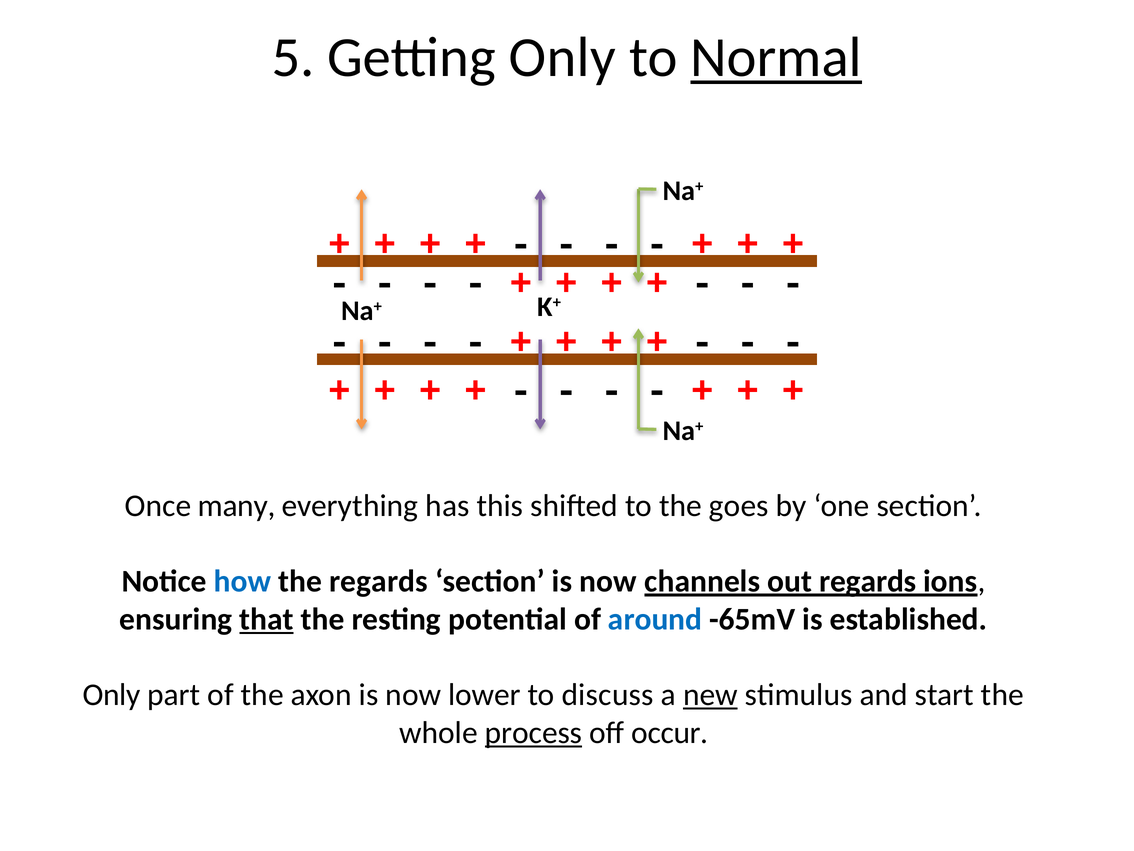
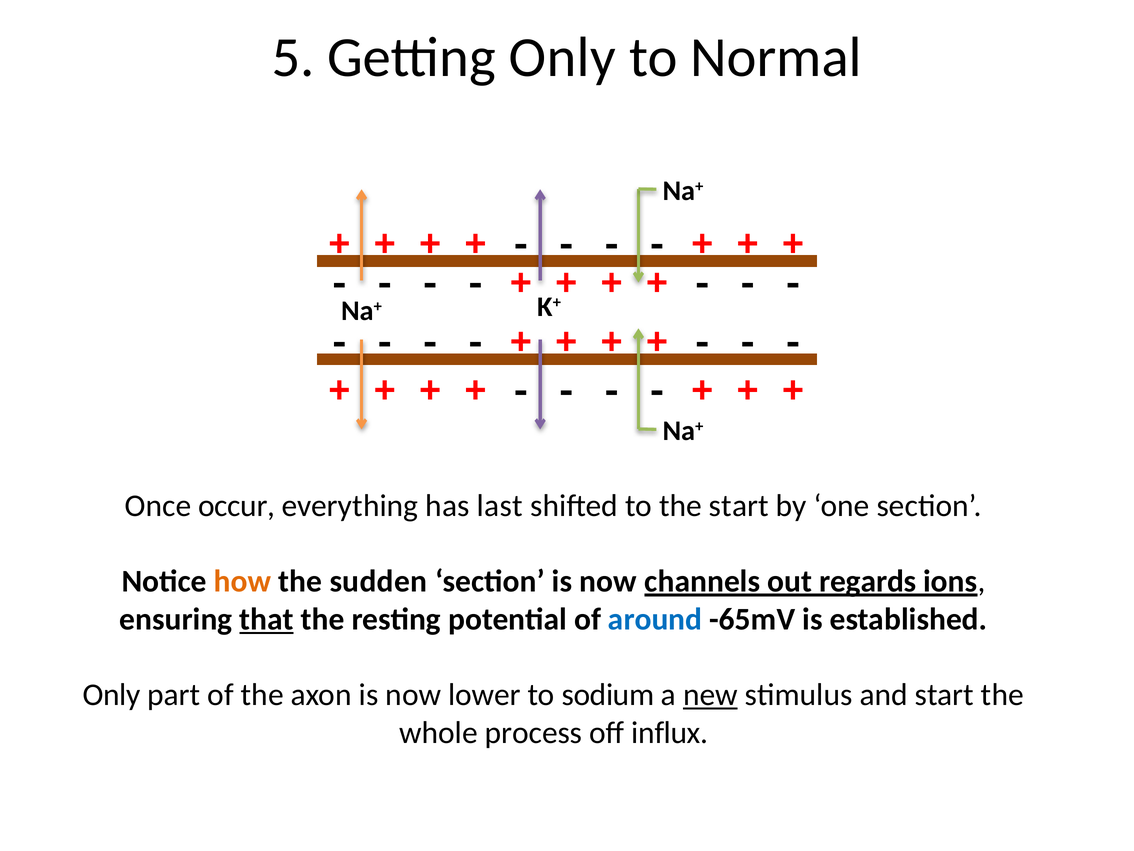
Normal underline: present -> none
many: many -> occur
this: this -> last
the goes: goes -> start
how colour: blue -> orange
the regards: regards -> sudden
discuss: discuss -> sodium
process underline: present -> none
occur: occur -> influx
